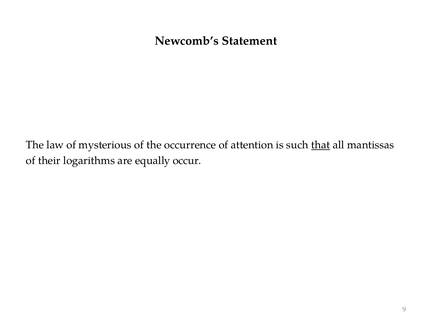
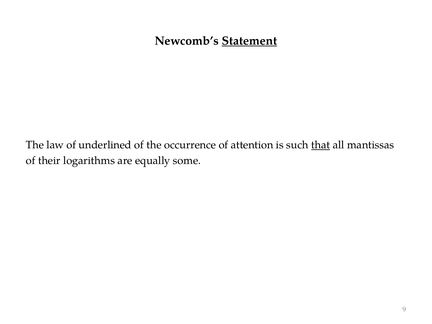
Statement underline: none -> present
mysterious: mysterious -> underlined
occur: occur -> some
